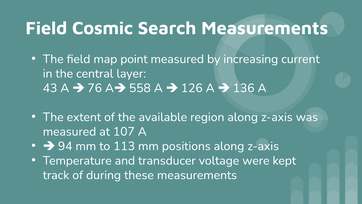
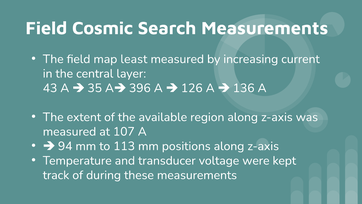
point: point -> least
76: 76 -> 35
558: 558 -> 396
